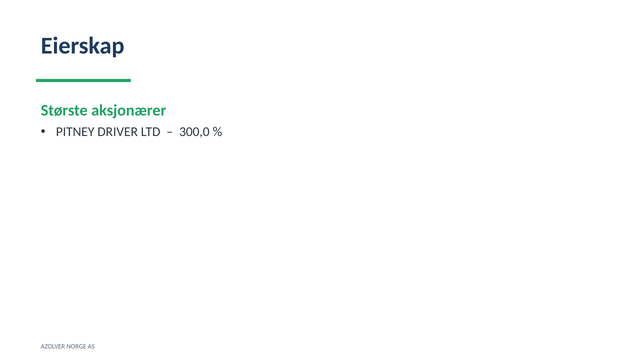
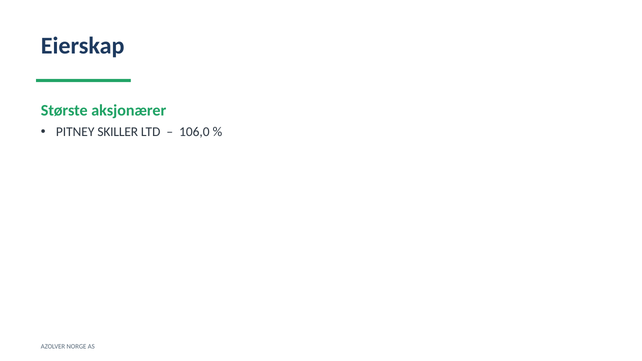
DRIVER: DRIVER -> SKILLER
300,0: 300,0 -> 106,0
